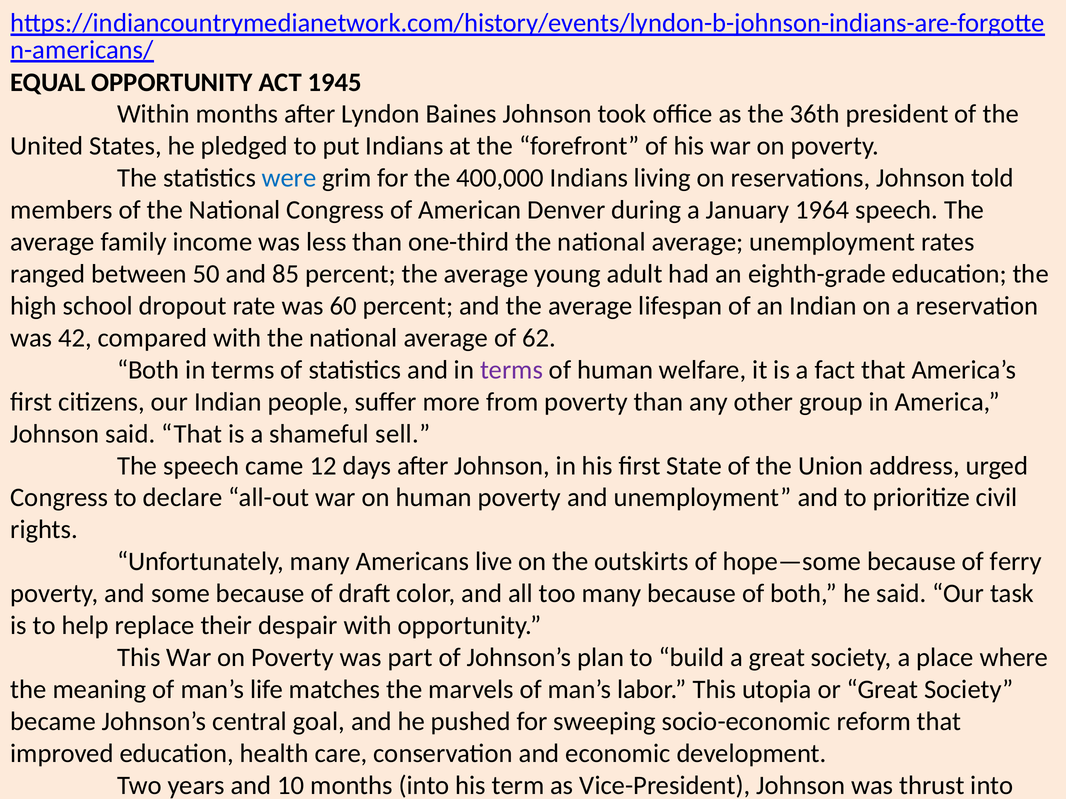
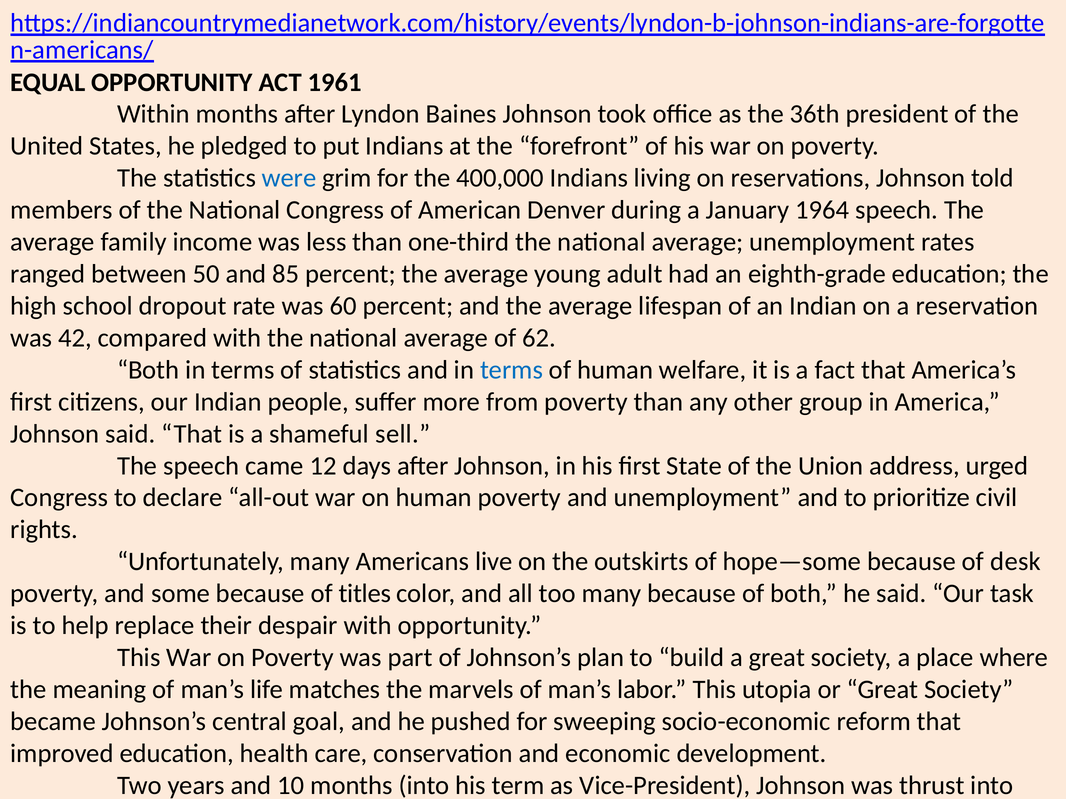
1945: 1945 -> 1961
terms at (512, 370) colour: purple -> blue
of ferry: ferry -> desk
draft: draft -> titles
